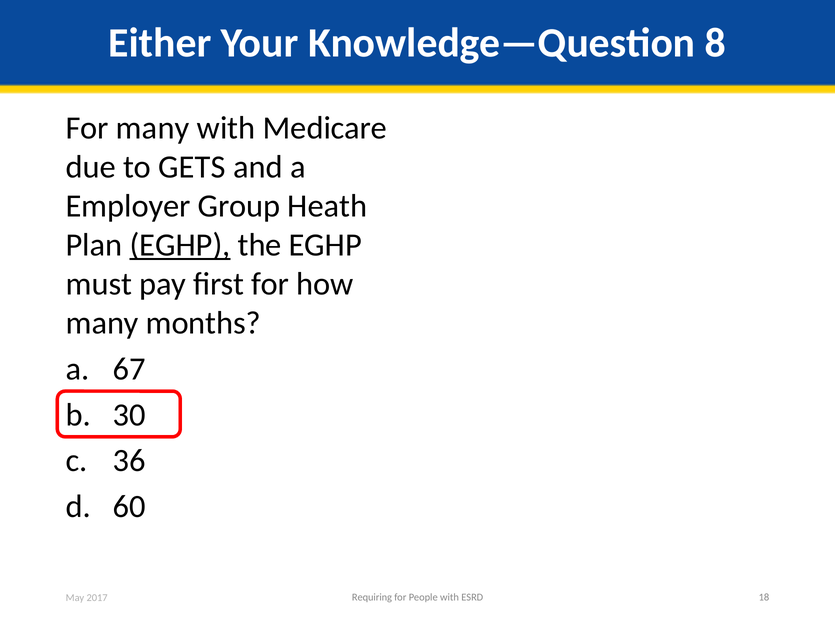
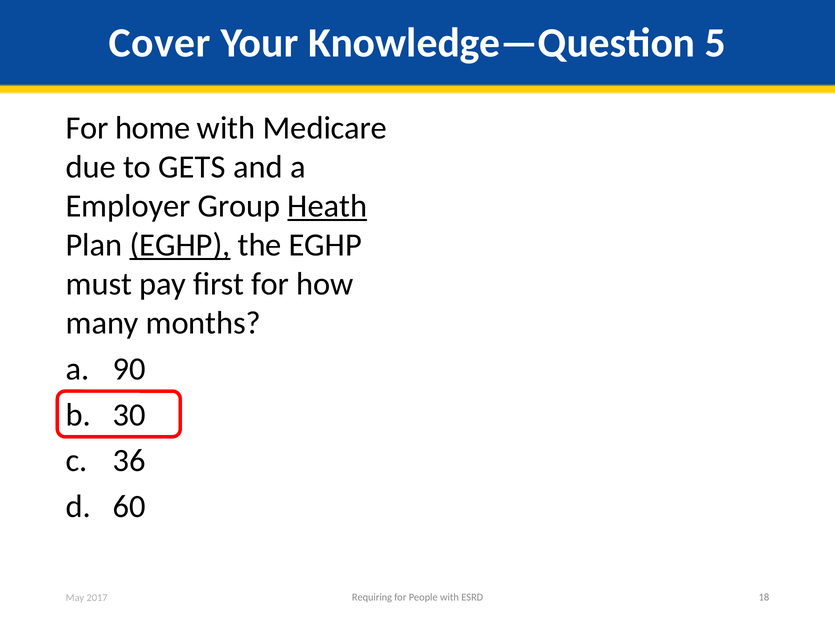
Either: Either -> Cover
8: 8 -> 5
For many: many -> home
Heath underline: none -> present
67: 67 -> 90
